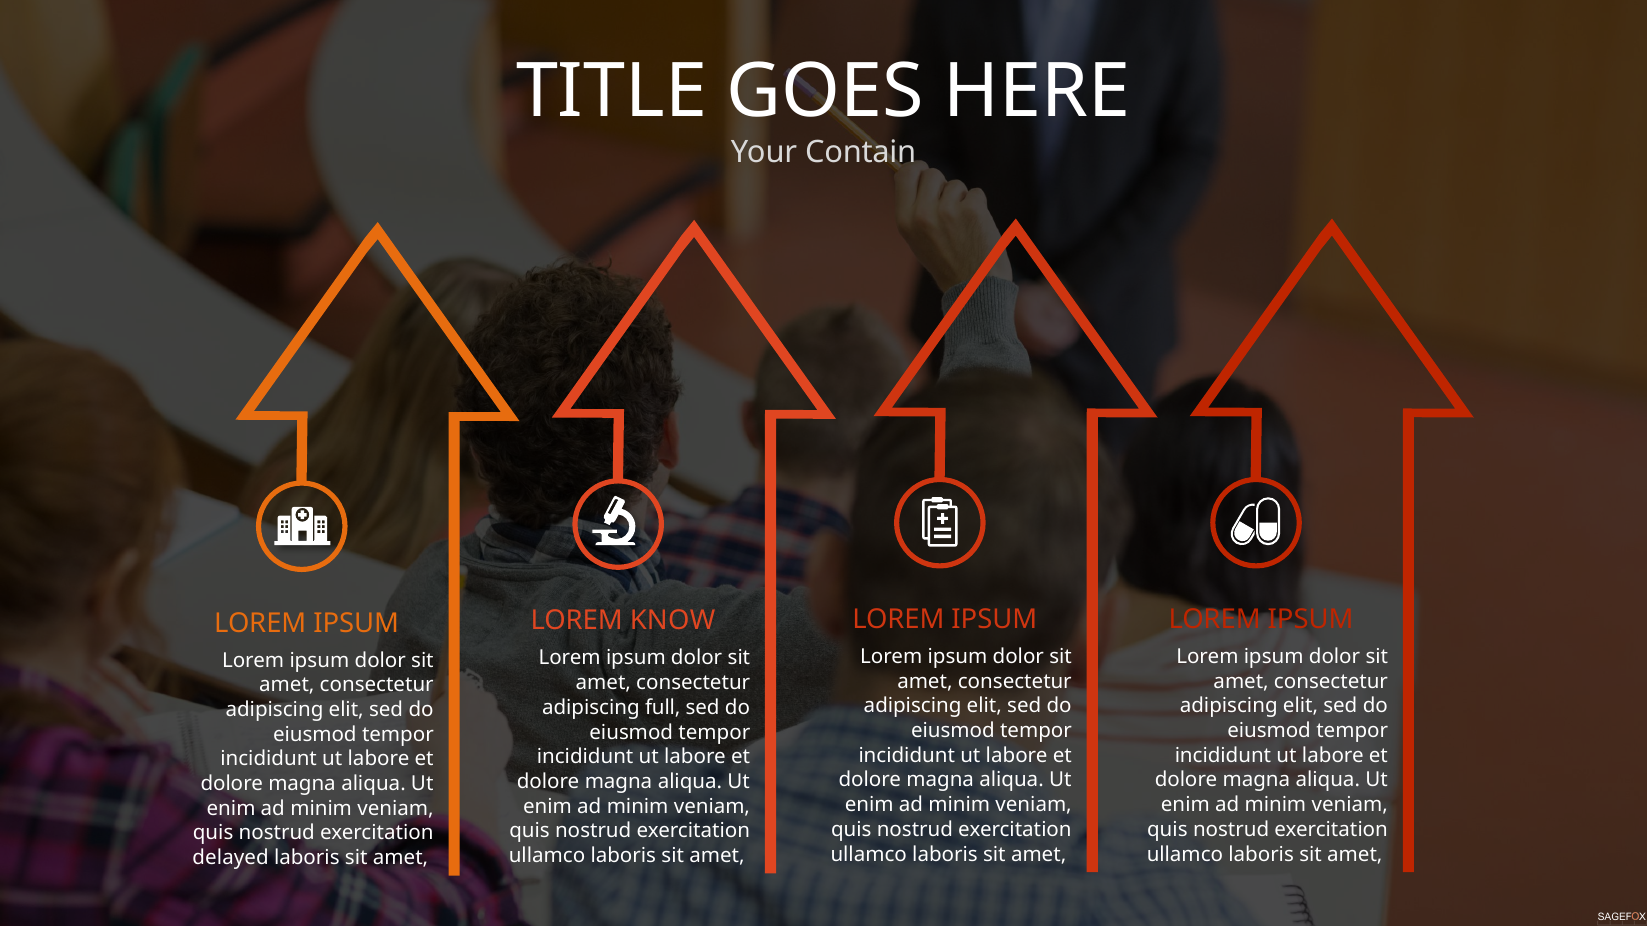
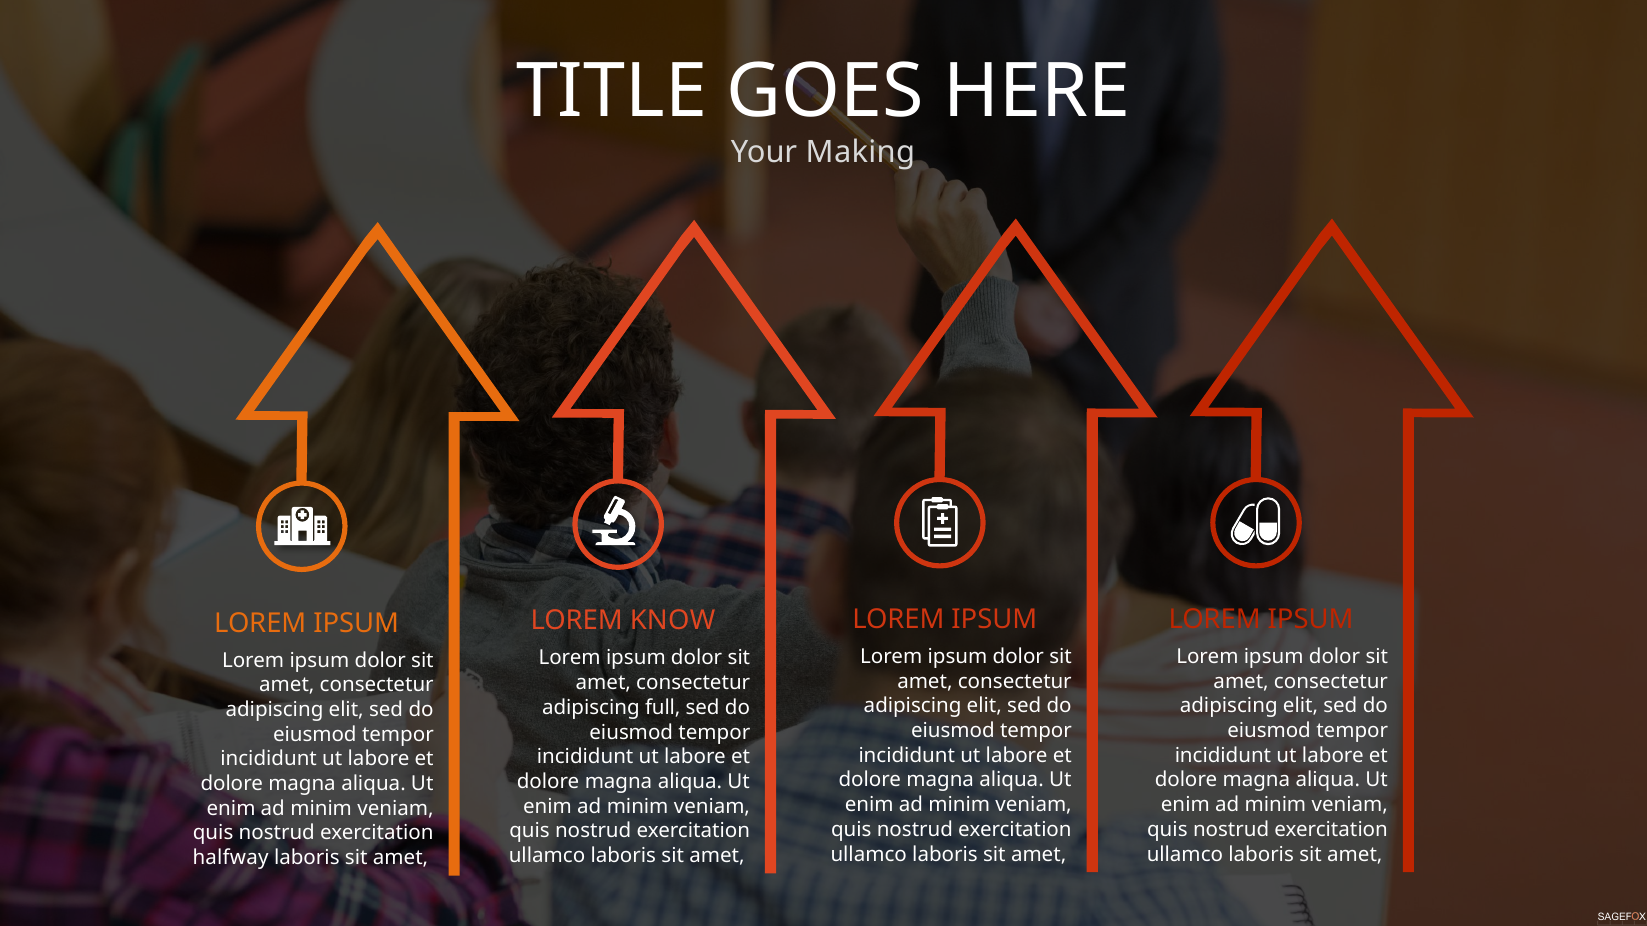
Contain: Contain -> Making
delayed: delayed -> halfway
